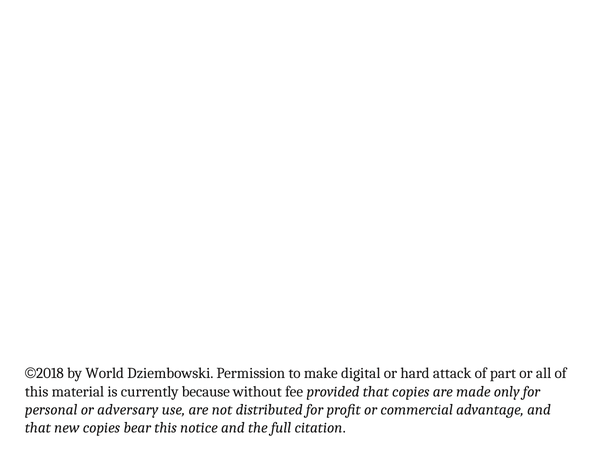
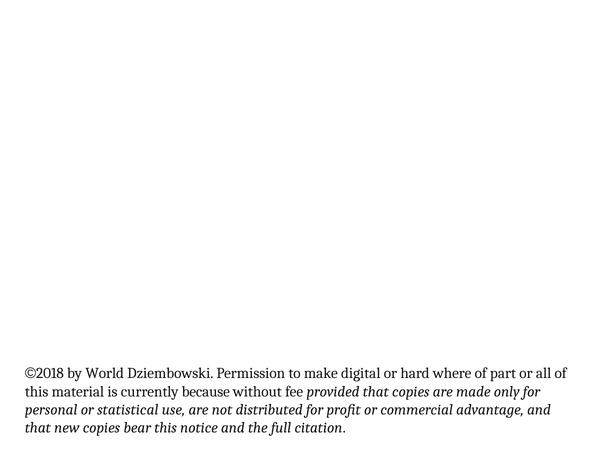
attack: attack -> where
adversary: adversary -> statistical
